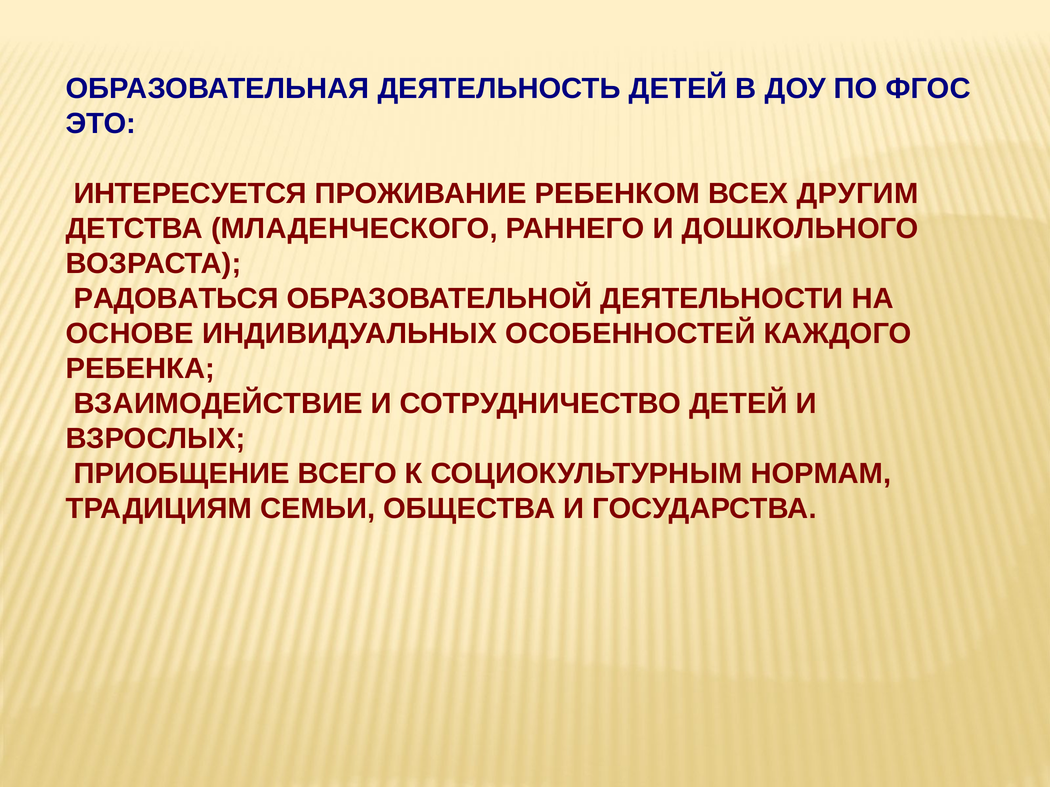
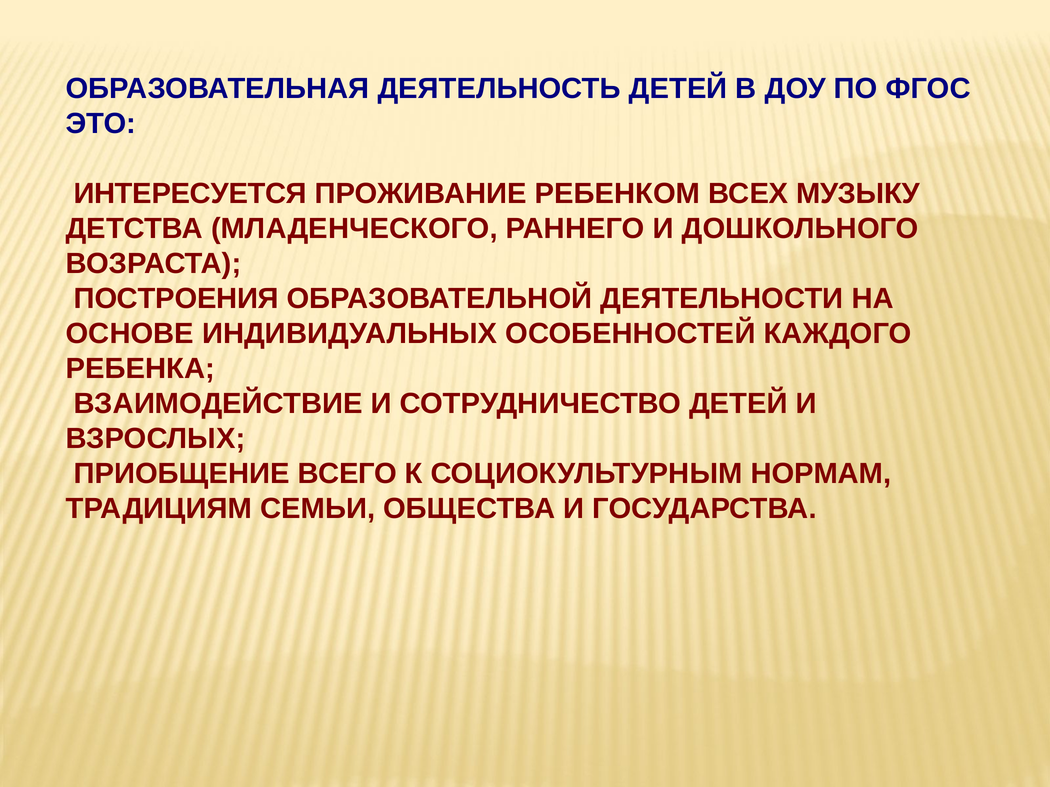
ДРУГИМ: ДРУГИМ -> МУЗЫКУ
РАДОВАТЬСЯ: РАДОВАТЬСЯ -> ПОСТРОЕНИЯ
